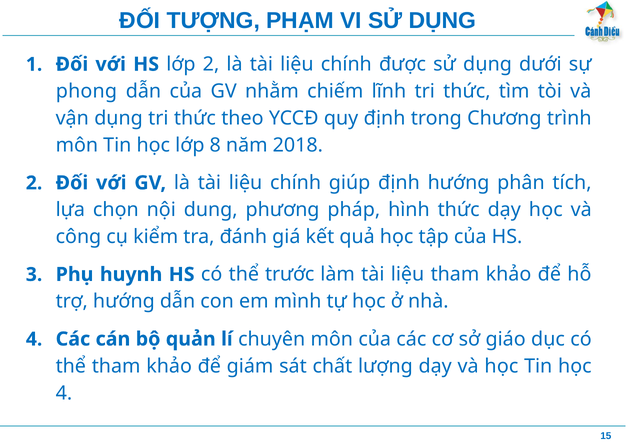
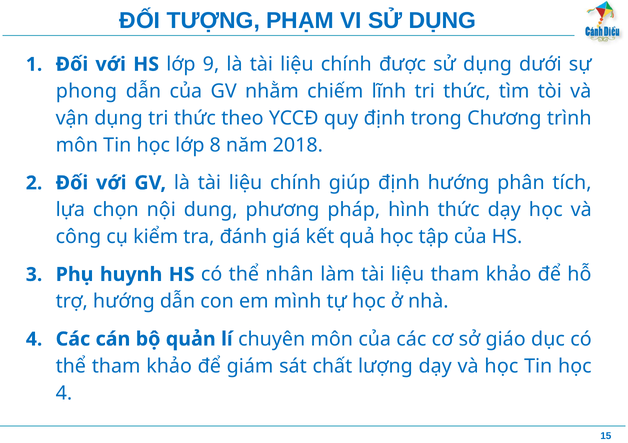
lớp 2: 2 -> 9
trước: trước -> nhân
